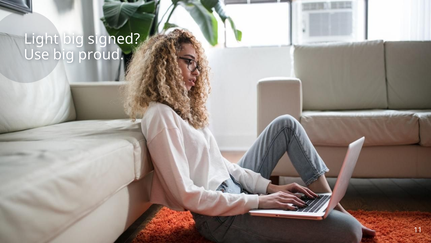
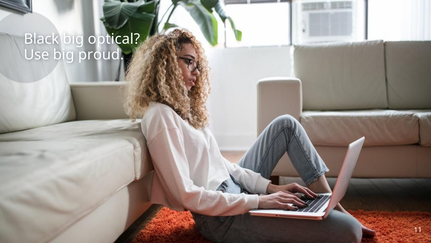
Light: Light -> Black
signed: signed -> optical
